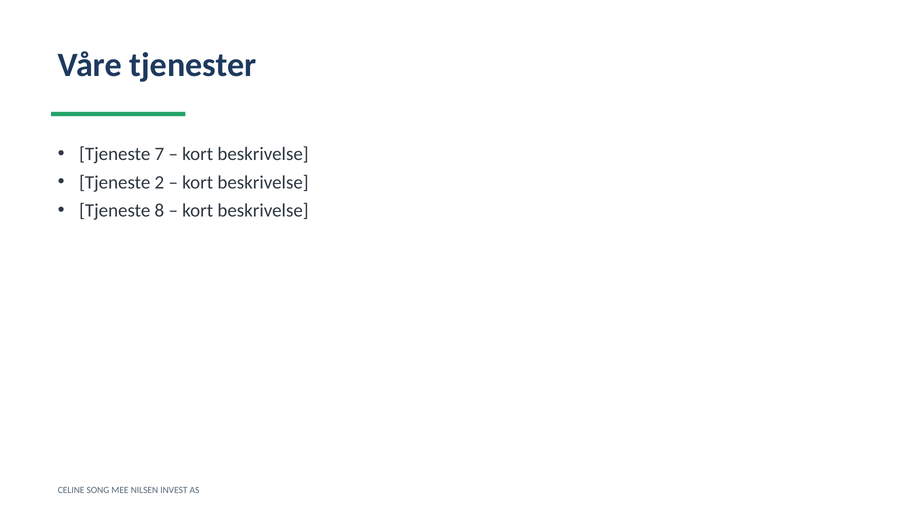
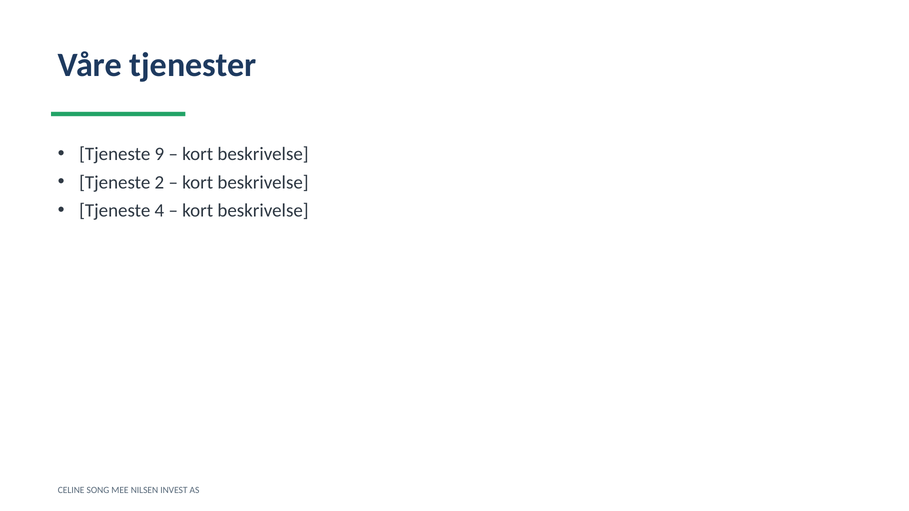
7: 7 -> 9
8: 8 -> 4
